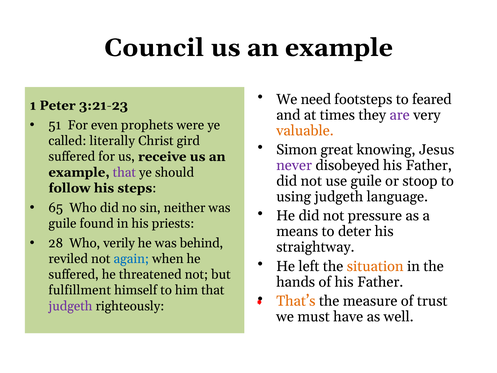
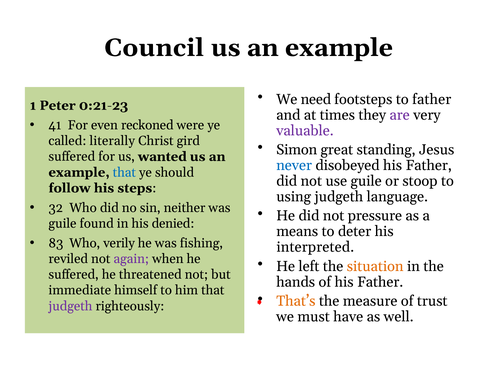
to feared: feared -> father
3:21-23: 3:21-23 -> 0:21-23
51: 51 -> 41
prophets: prophets -> reckoned
valuable colour: orange -> purple
knowing: knowing -> standing
receive: receive -> wanted
never colour: purple -> blue
that at (124, 172) colour: purple -> blue
65: 65 -> 32
priests: priests -> denied
28: 28 -> 83
behind: behind -> fishing
straightway: straightway -> interpreted
again colour: blue -> purple
fulfillment: fulfillment -> immediate
